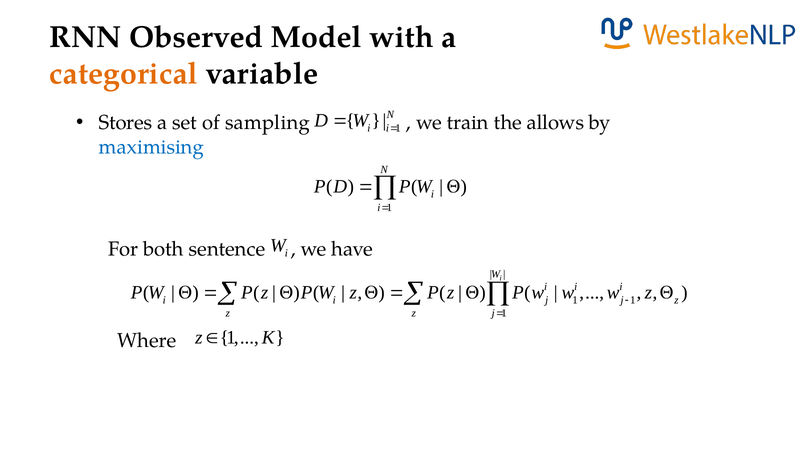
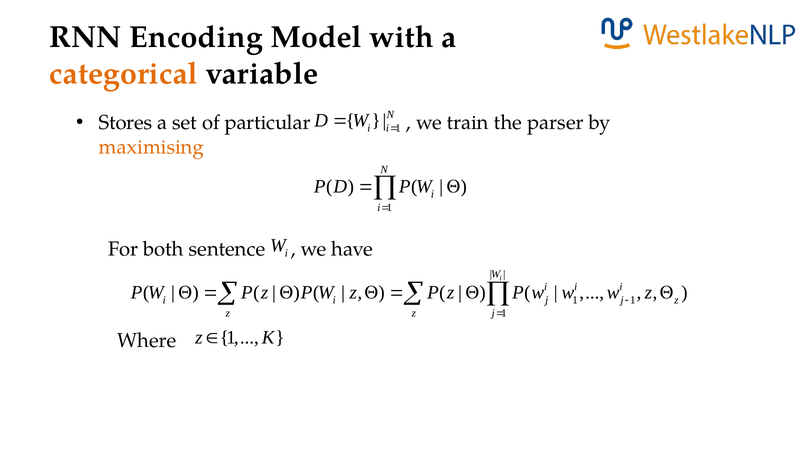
Observed: Observed -> Encoding
sampling: sampling -> particular
allows: allows -> parser
maximising colour: blue -> orange
